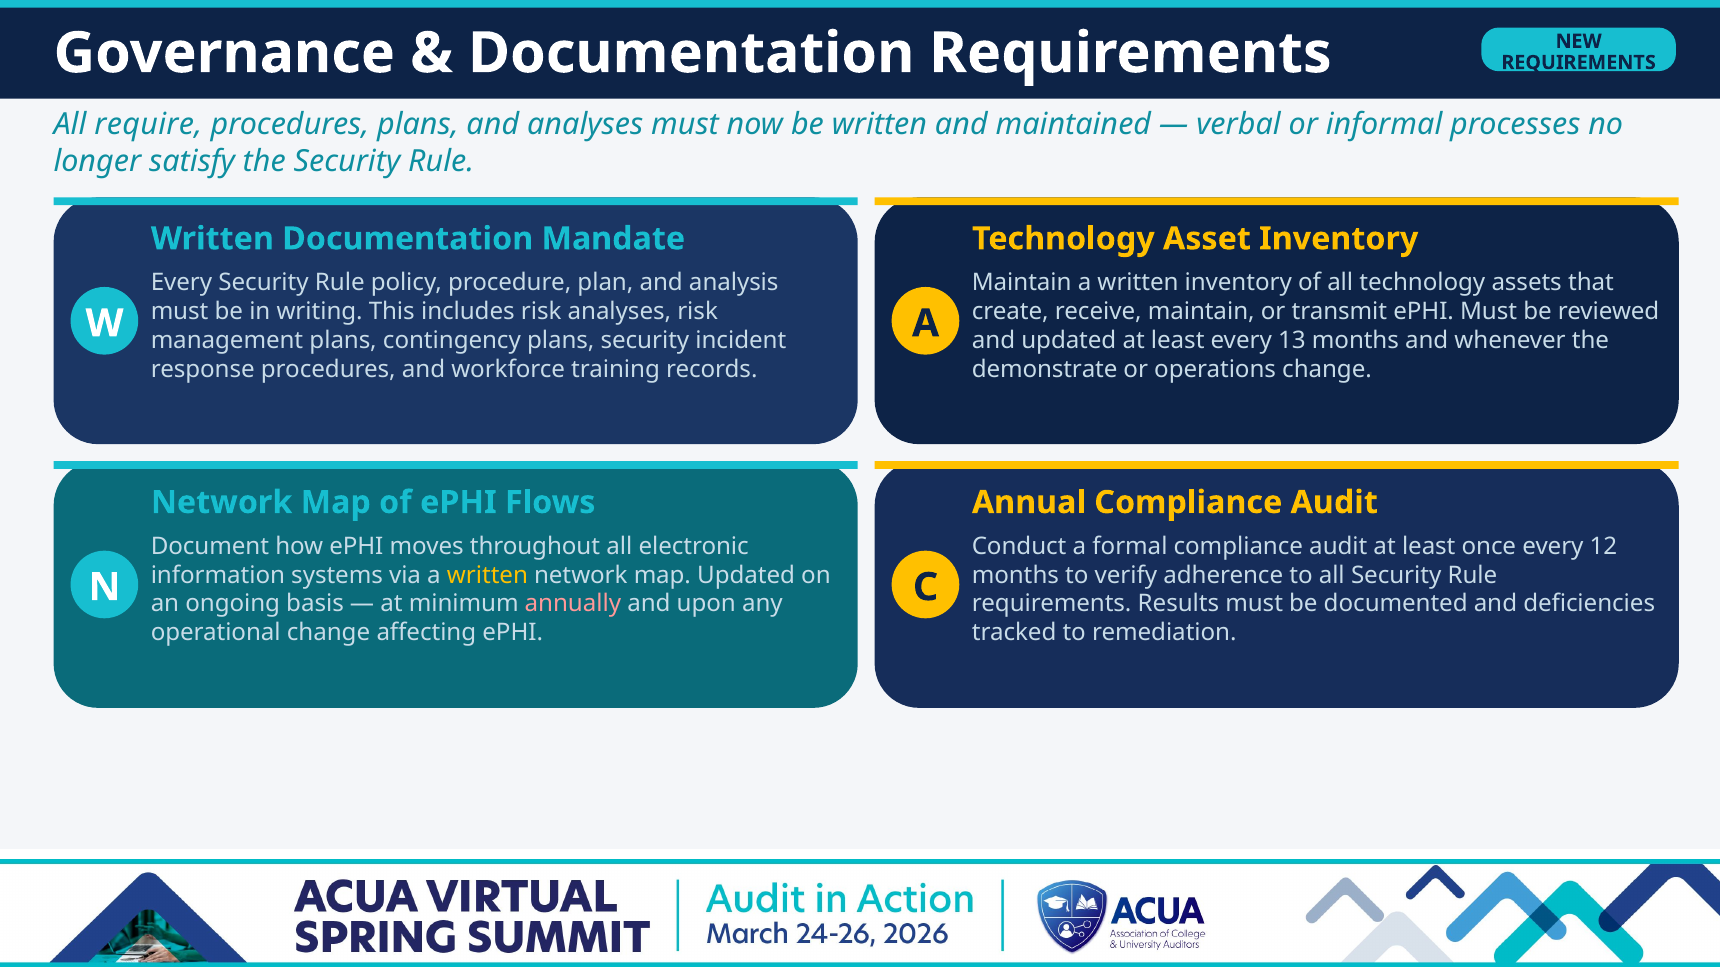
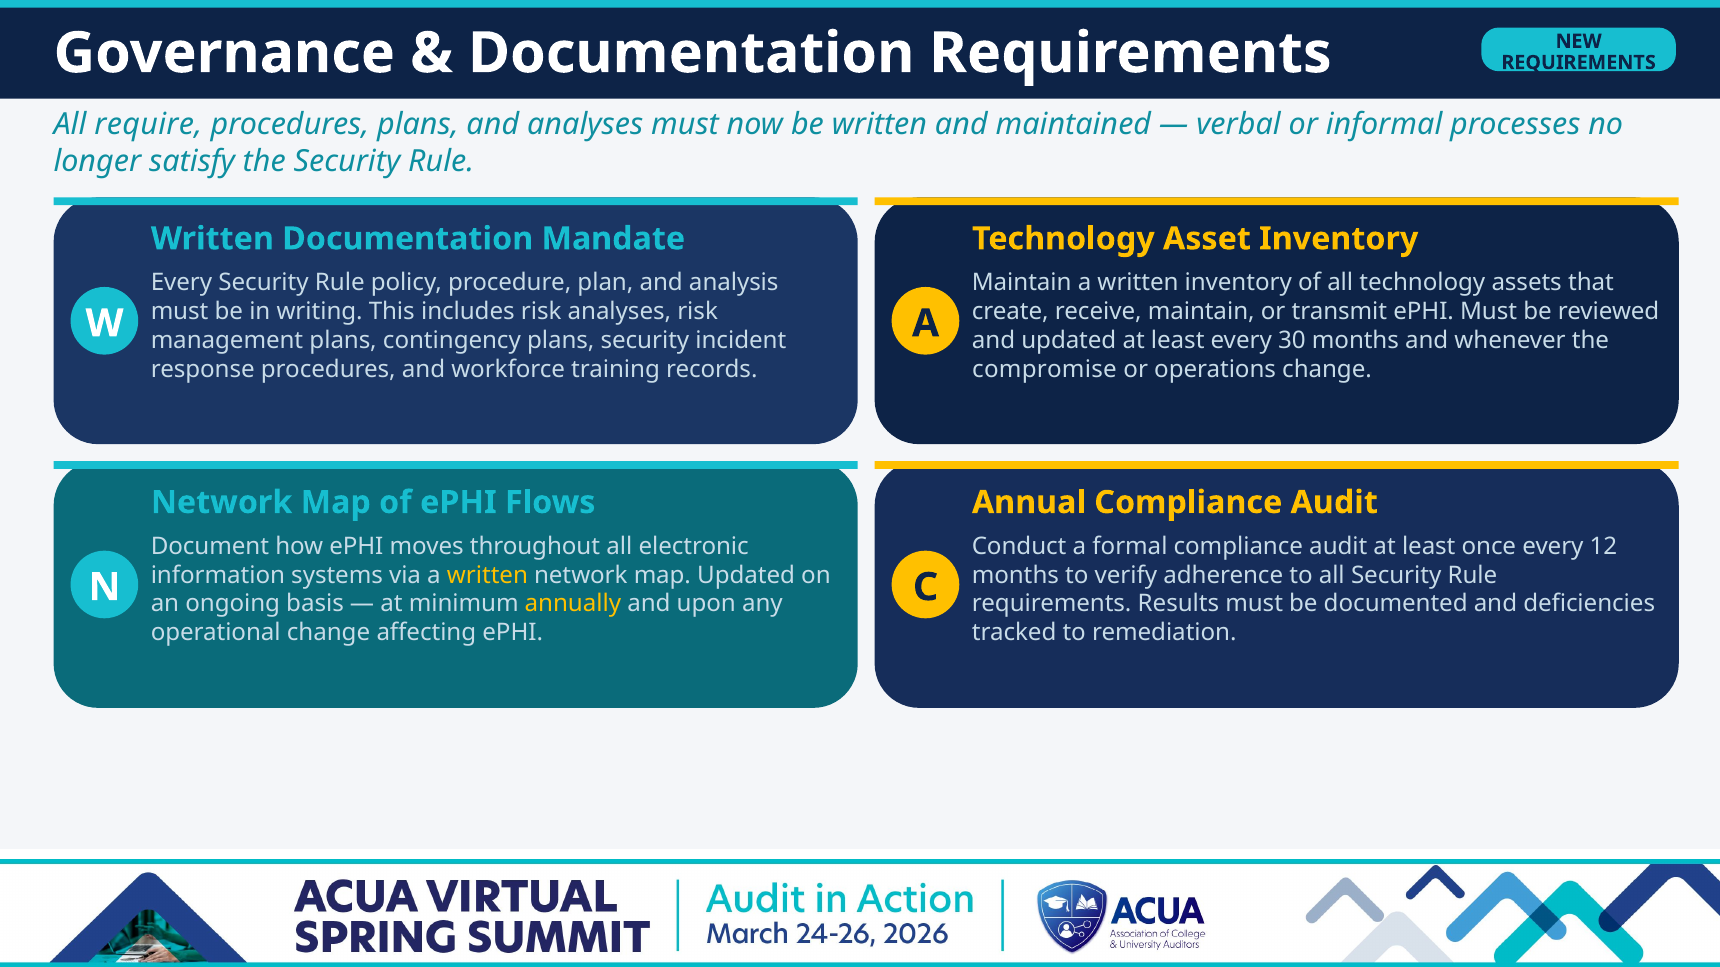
13: 13 -> 30
demonstrate: demonstrate -> compromise
annually colour: pink -> yellow
